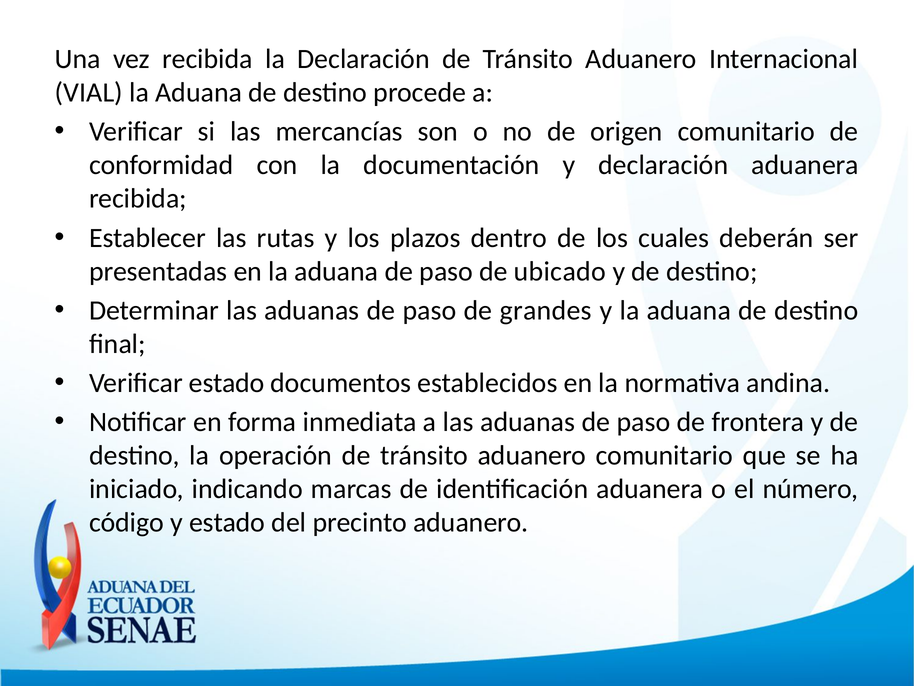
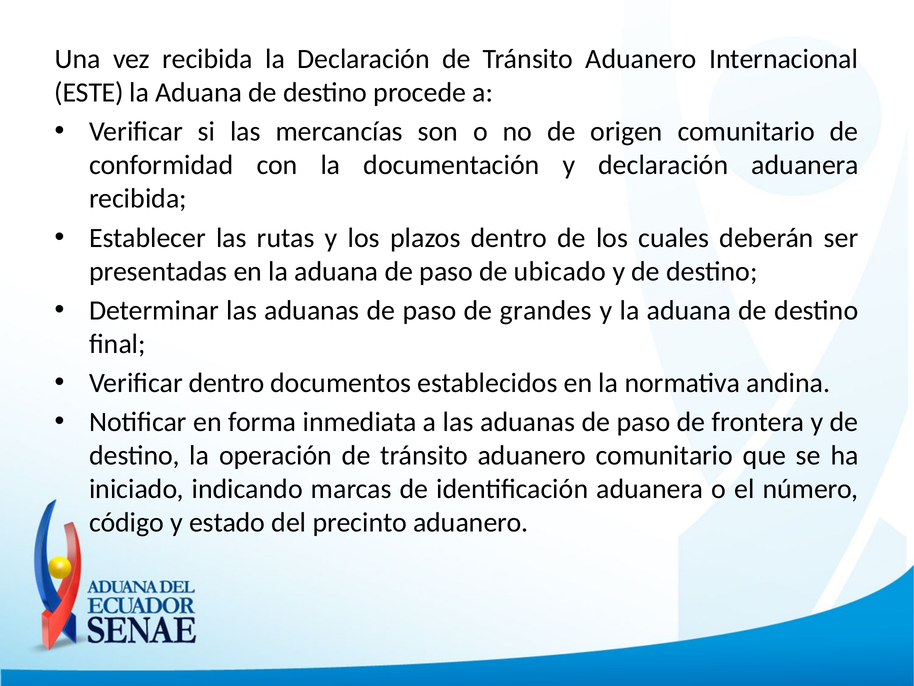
VIAL: VIAL -> ESTE
Verificar estado: estado -> dentro
